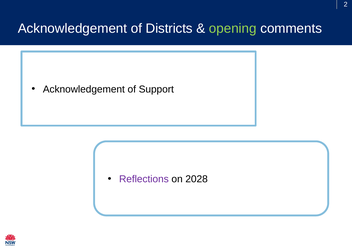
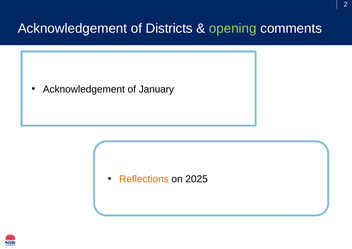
Support: Support -> January
Reflections colour: purple -> orange
2028: 2028 -> 2025
